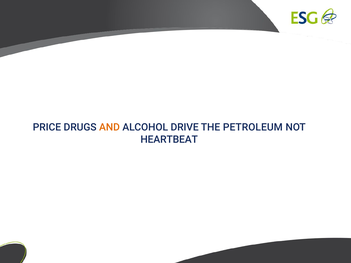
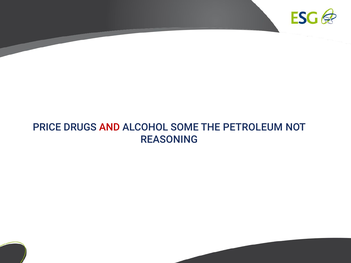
AND colour: orange -> red
DRIVE: DRIVE -> SOME
HEARTBEAT: HEARTBEAT -> REASONING
